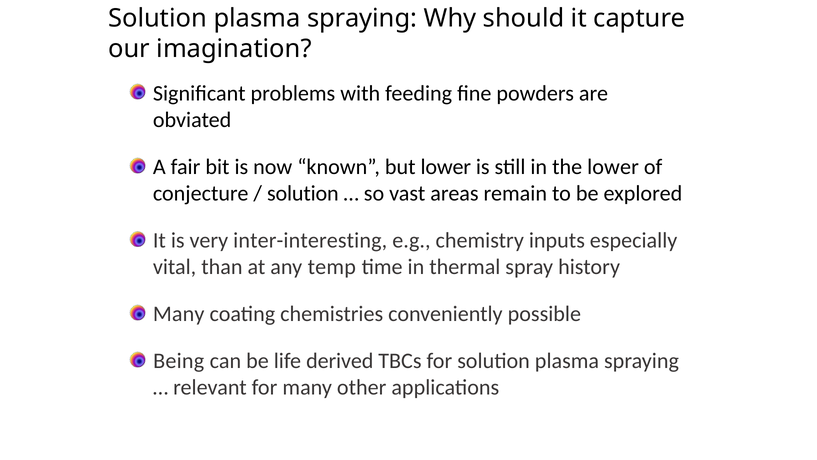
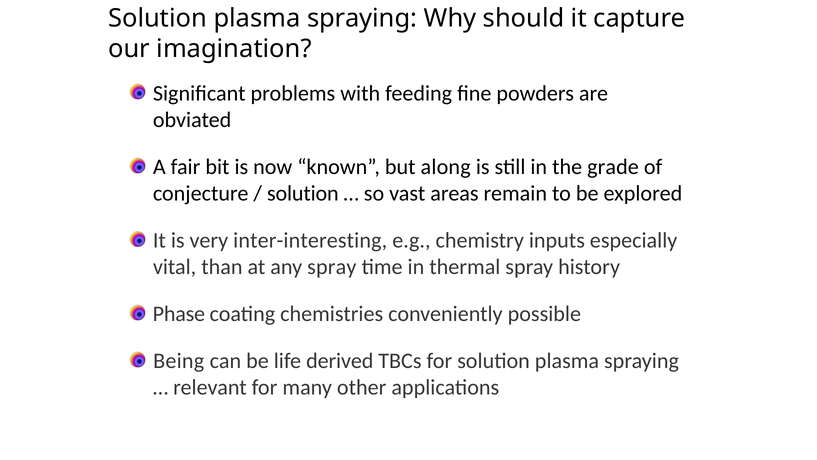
but lower: lower -> along
the lower: lower -> grade
any temp: temp -> spray
Many at (179, 314): Many -> Phase
